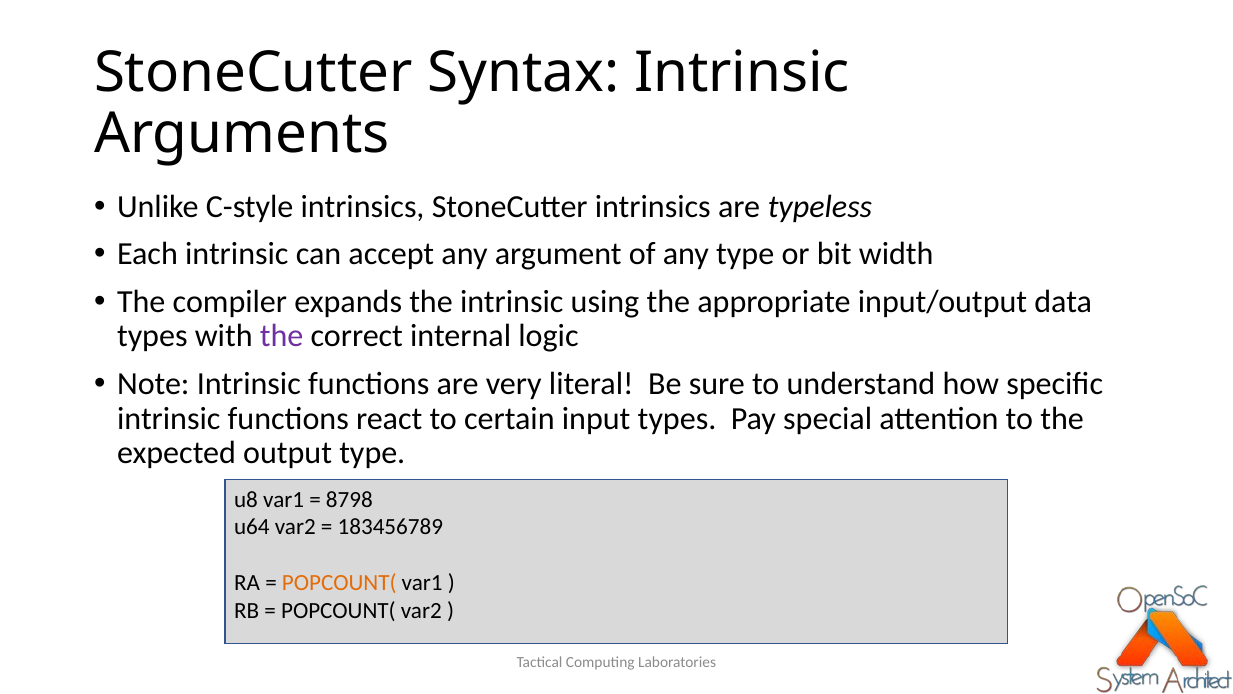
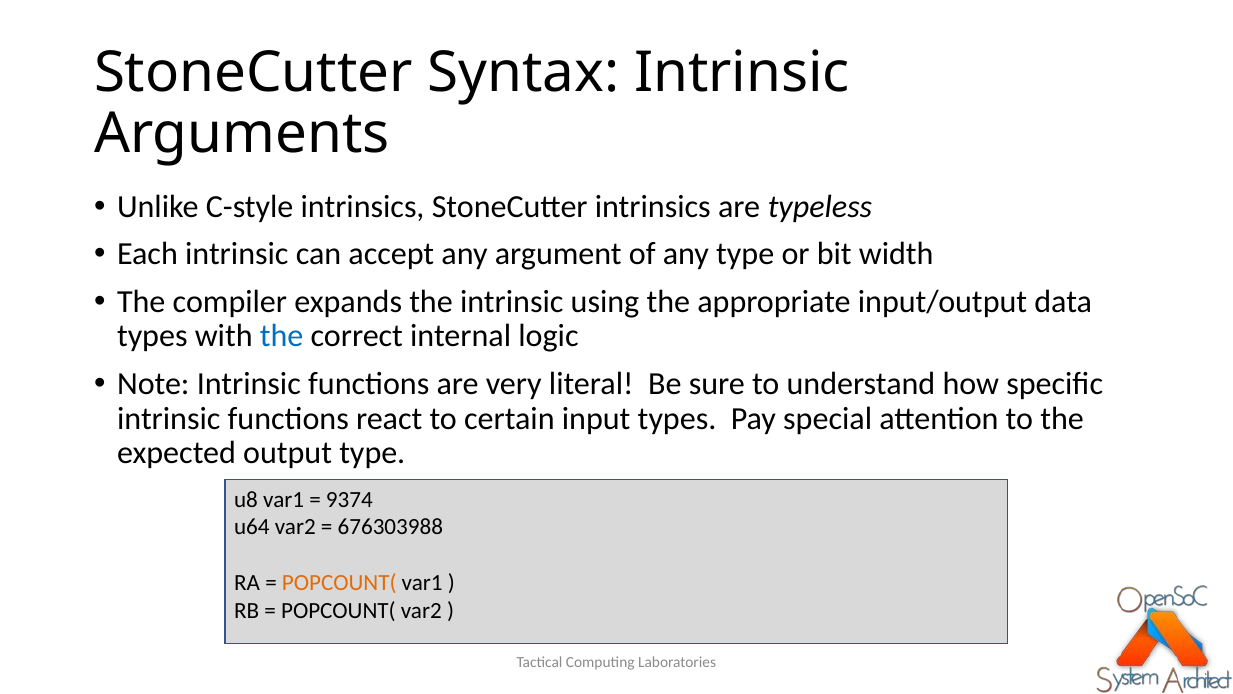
the at (282, 336) colour: purple -> blue
8798: 8798 -> 9374
183456789: 183456789 -> 676303988
